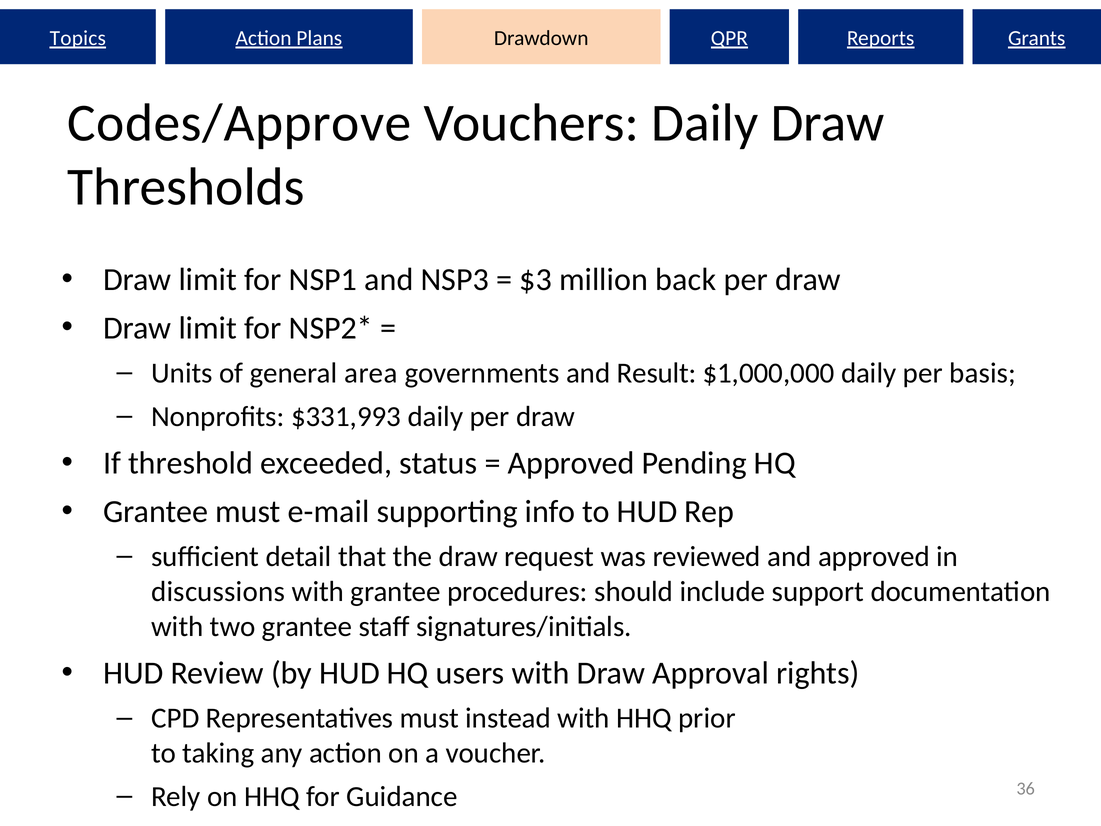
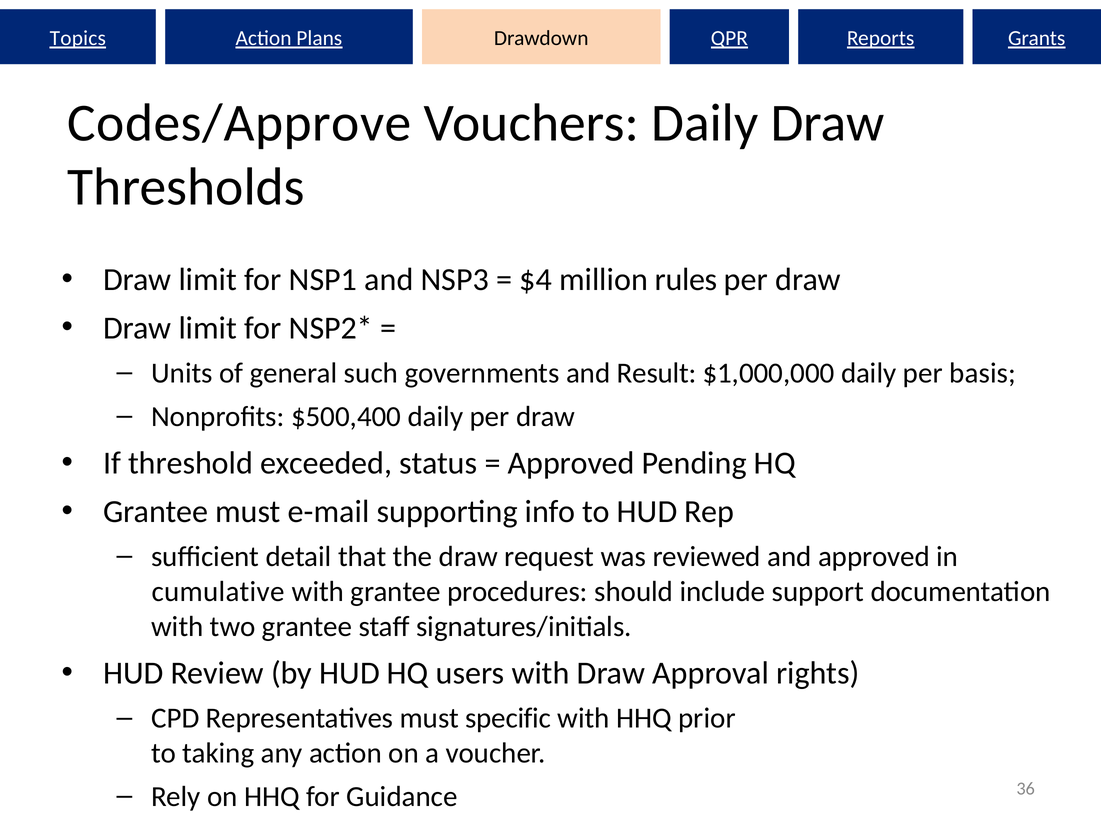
$3: $3 -> $4
back: back -> rules
area: area -> such
$331,993: $331,993 -> $500,400
discussions: discussions -> cumulative
instead: instead -> specific
